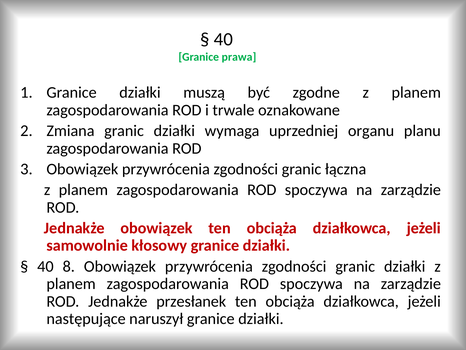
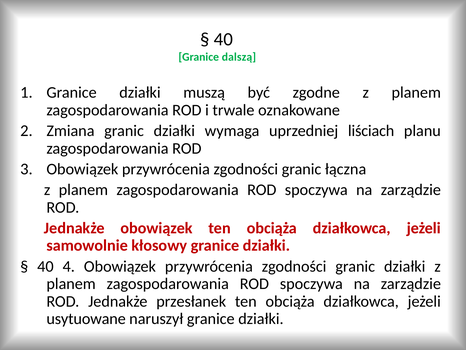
prawa: prawa -> dalszą
organu: organu -> liściach
8: 8 -> 4
następujące: następujące -> usytuowane
